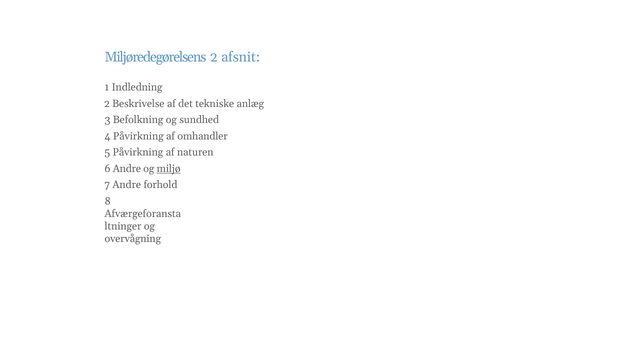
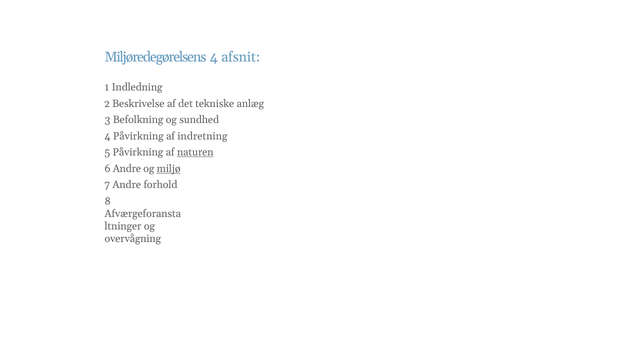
Miljøredegørelsens 2: 2 -> 4
omhandler: omhandler -> indretning
naturen underline: none -> present
